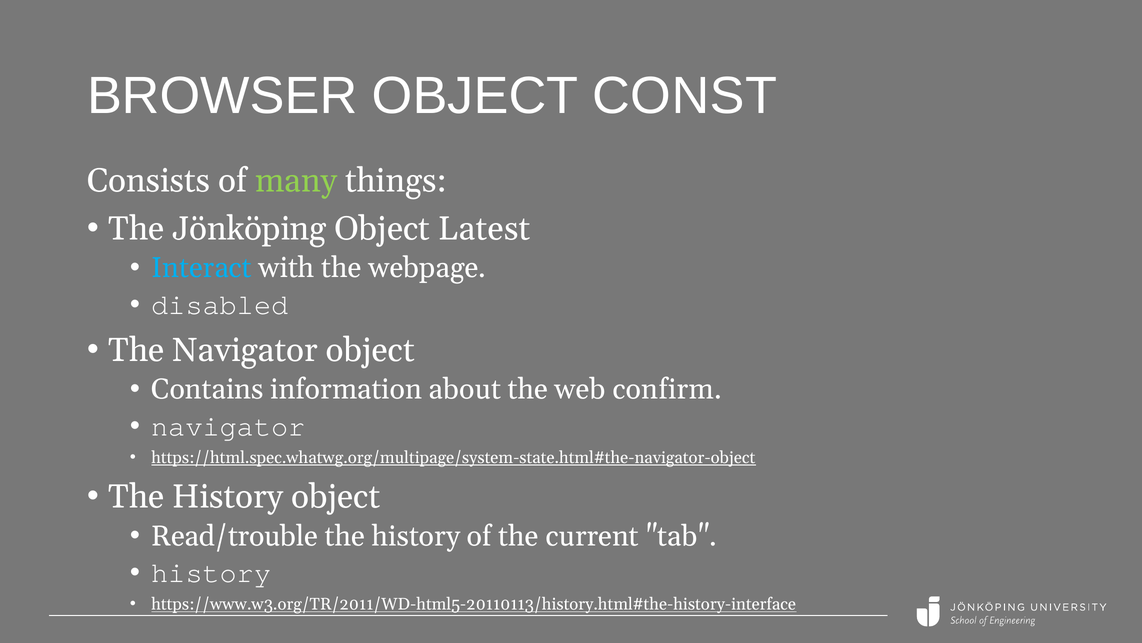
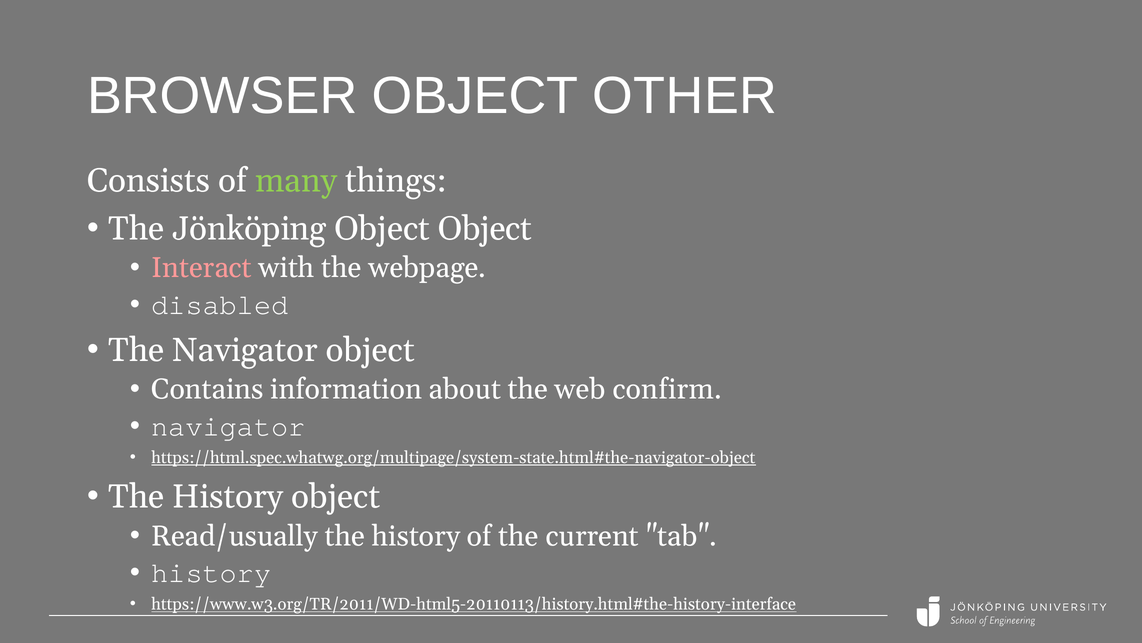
CONST: CONST -> OTHER
Object Latest: Latest -> Object
Interact colour: light blue -> pink
Read/trouble: Read/trouble -> Read/usually
